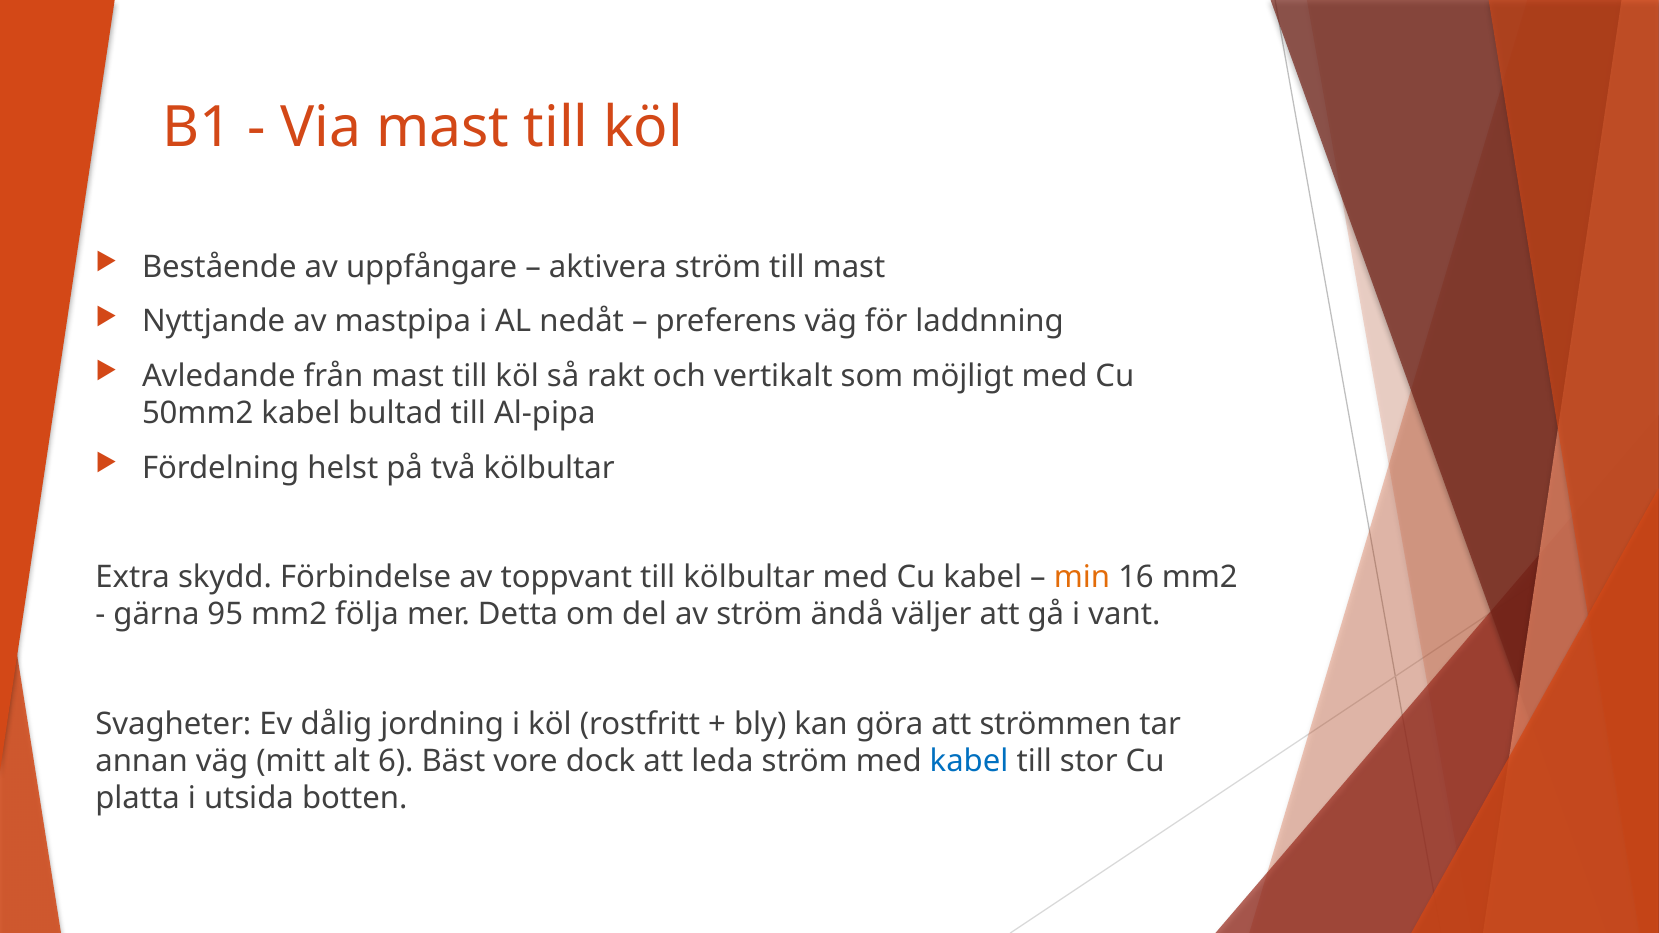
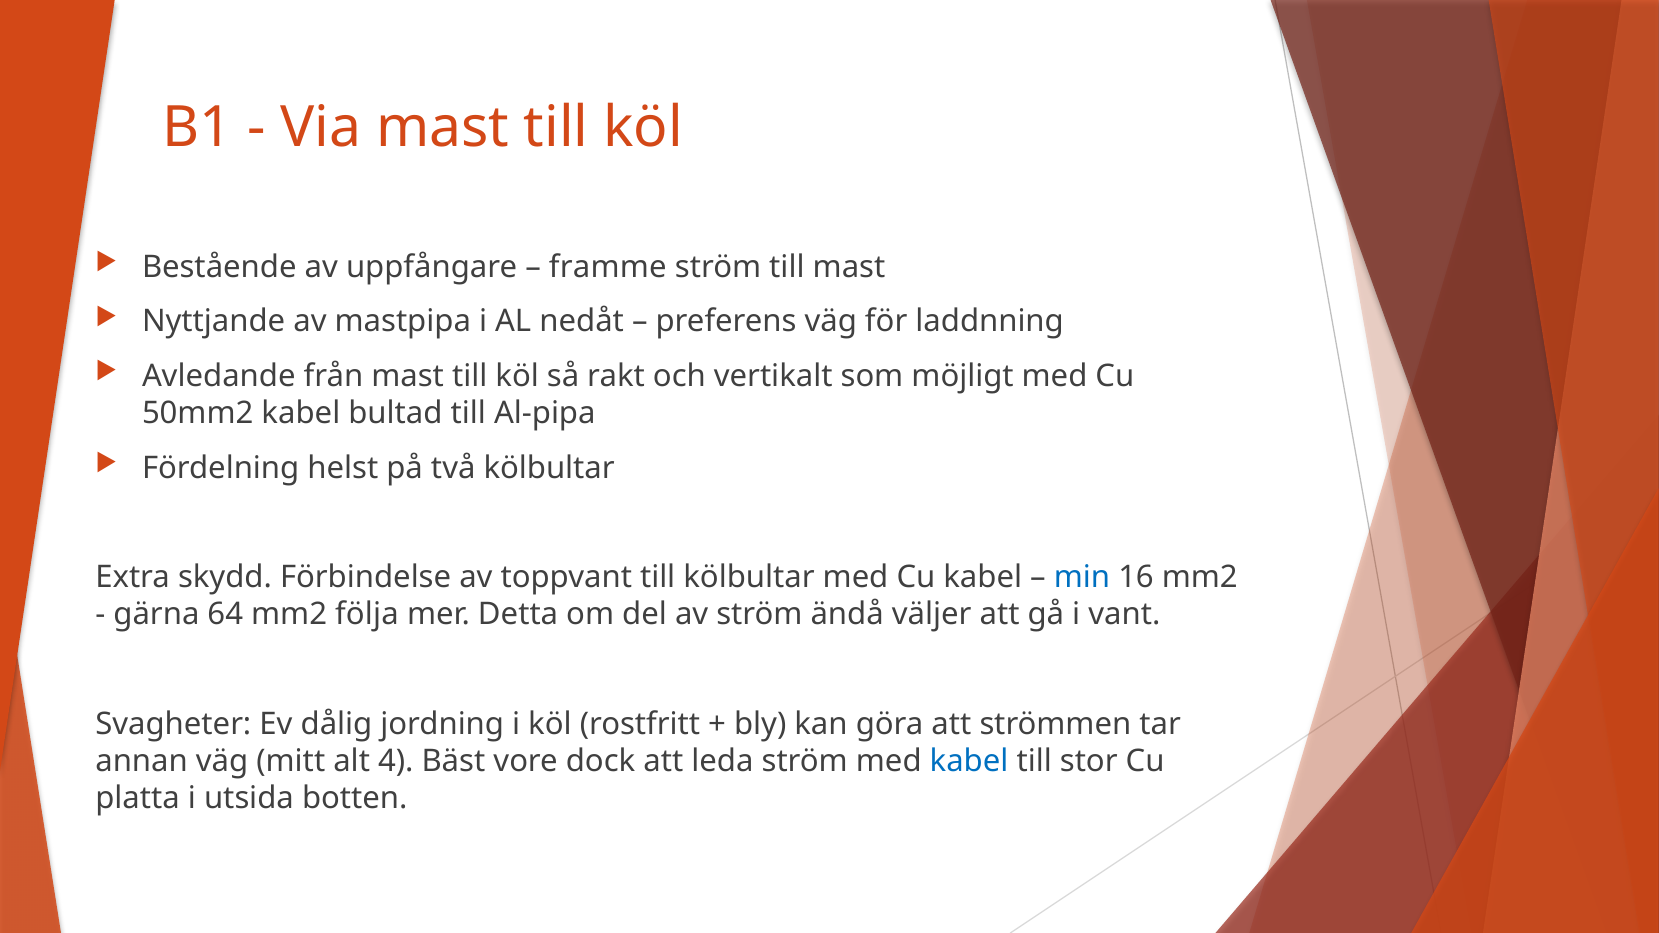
aktivera: aktivera -> framme
min colour: orange -> blue
95: 95 -> 64
6: 6 -> 4
